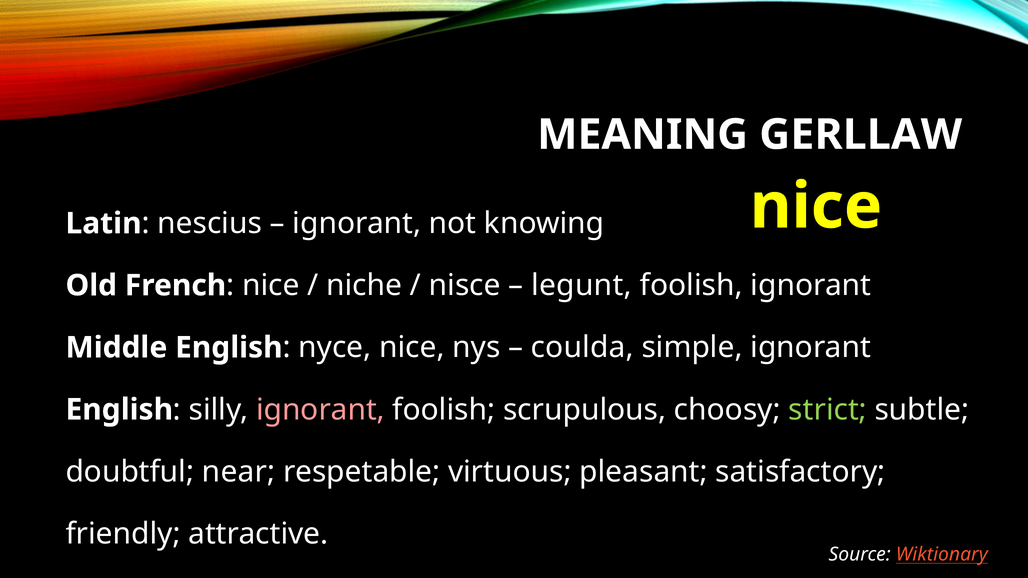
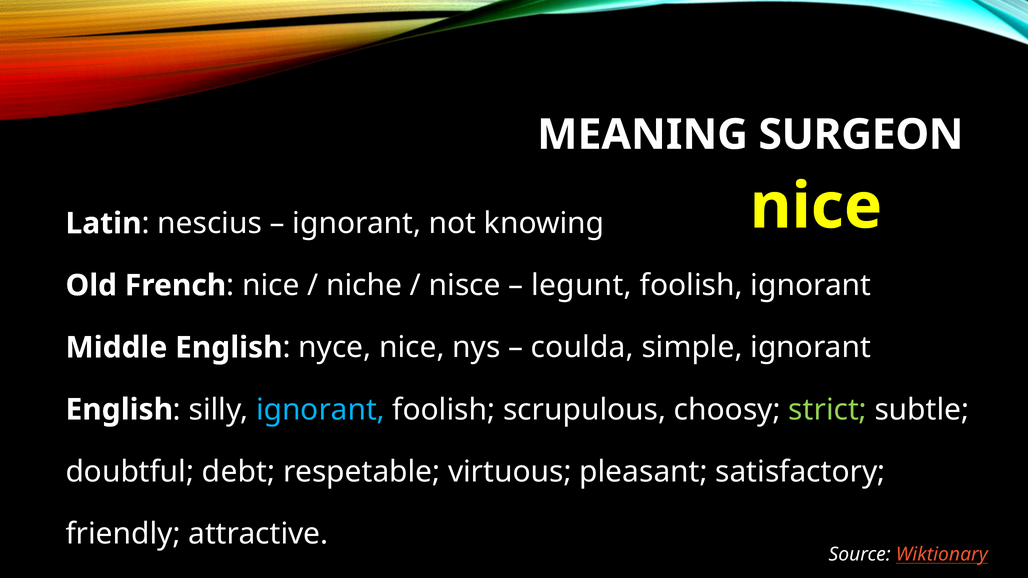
GERLLAW: GERLLAW -> SURGEON
ignorant at (320, 410) colour: pink -> light blue
near: near -> debt
